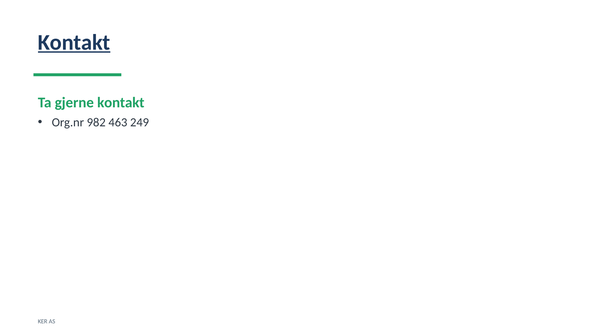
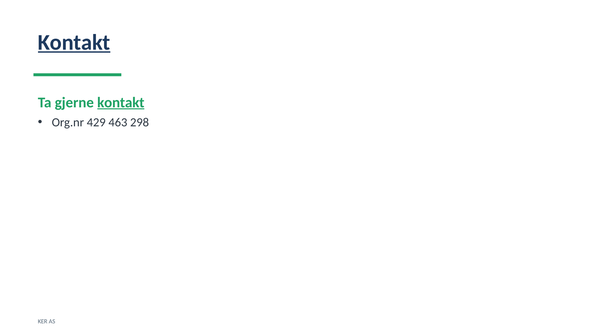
kontakt at (121, 102) underline: none -> present
982: 982 -> 429
249: 249 -> 298
